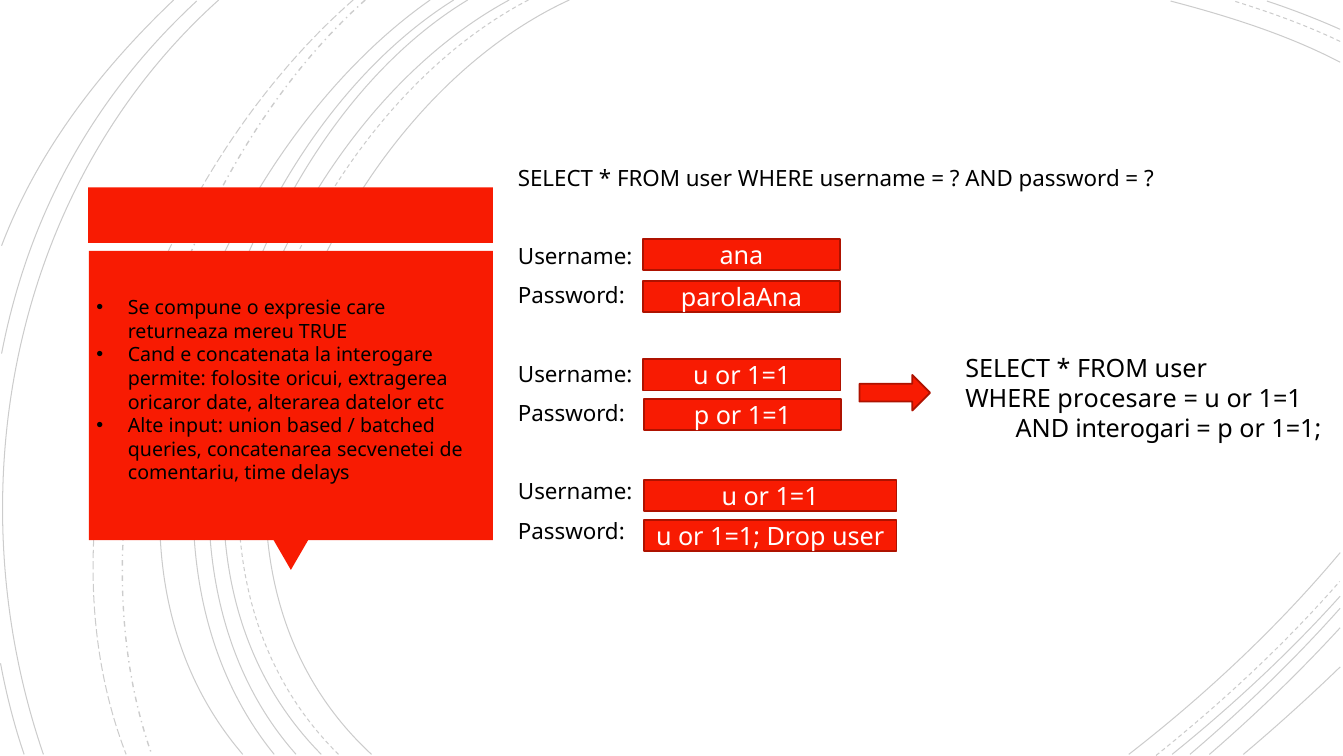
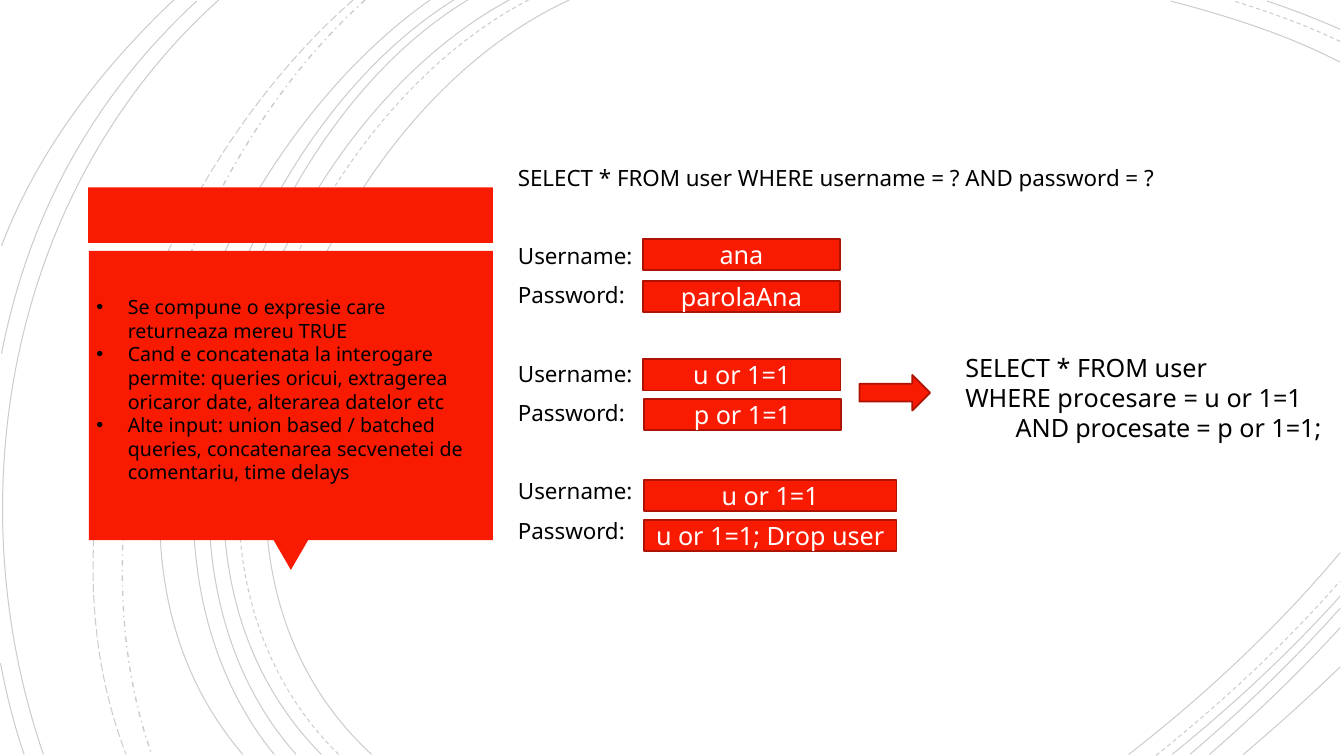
permite folosite: folosite -> queries
interogari: interogari -> procesate
